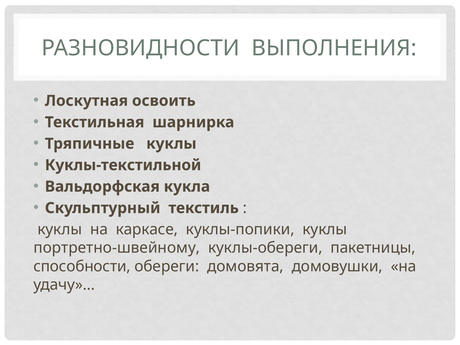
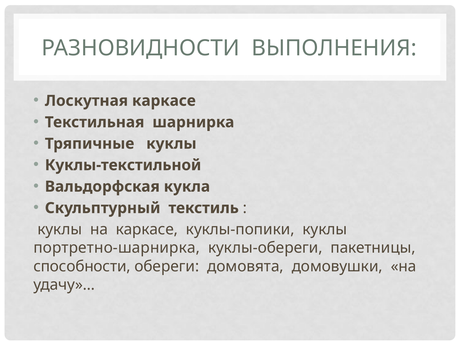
Лоскутная освоить: освоить -> каркасе
портретно-швейному: портретно-швейному -> портретно-шарнирка
